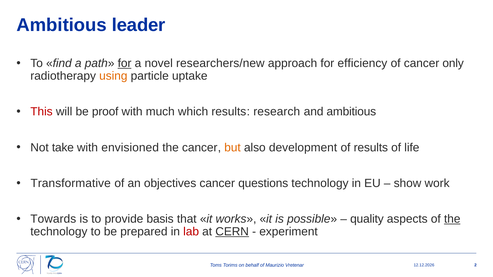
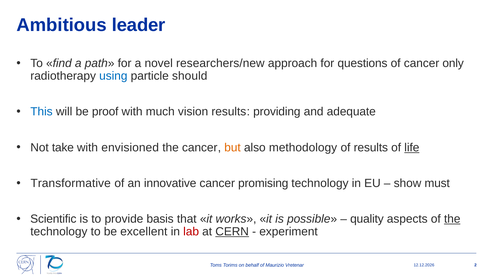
for at (125, 63) underline: present -> none
efficiency: efficiency -> questions
using colour: orange -> blue
uptake: uptake -> should
This colour: red -> blue
which: which -> vision
research: research -> providing
and ambitious: ambitious -> adequate
development: development -> methodology
life underline: none -> present
objectives: objectives -> innovative
questions: questions -> promising
work: work -> must
Towards: Towards -> Scientific
prepared: prepared -> excellent
